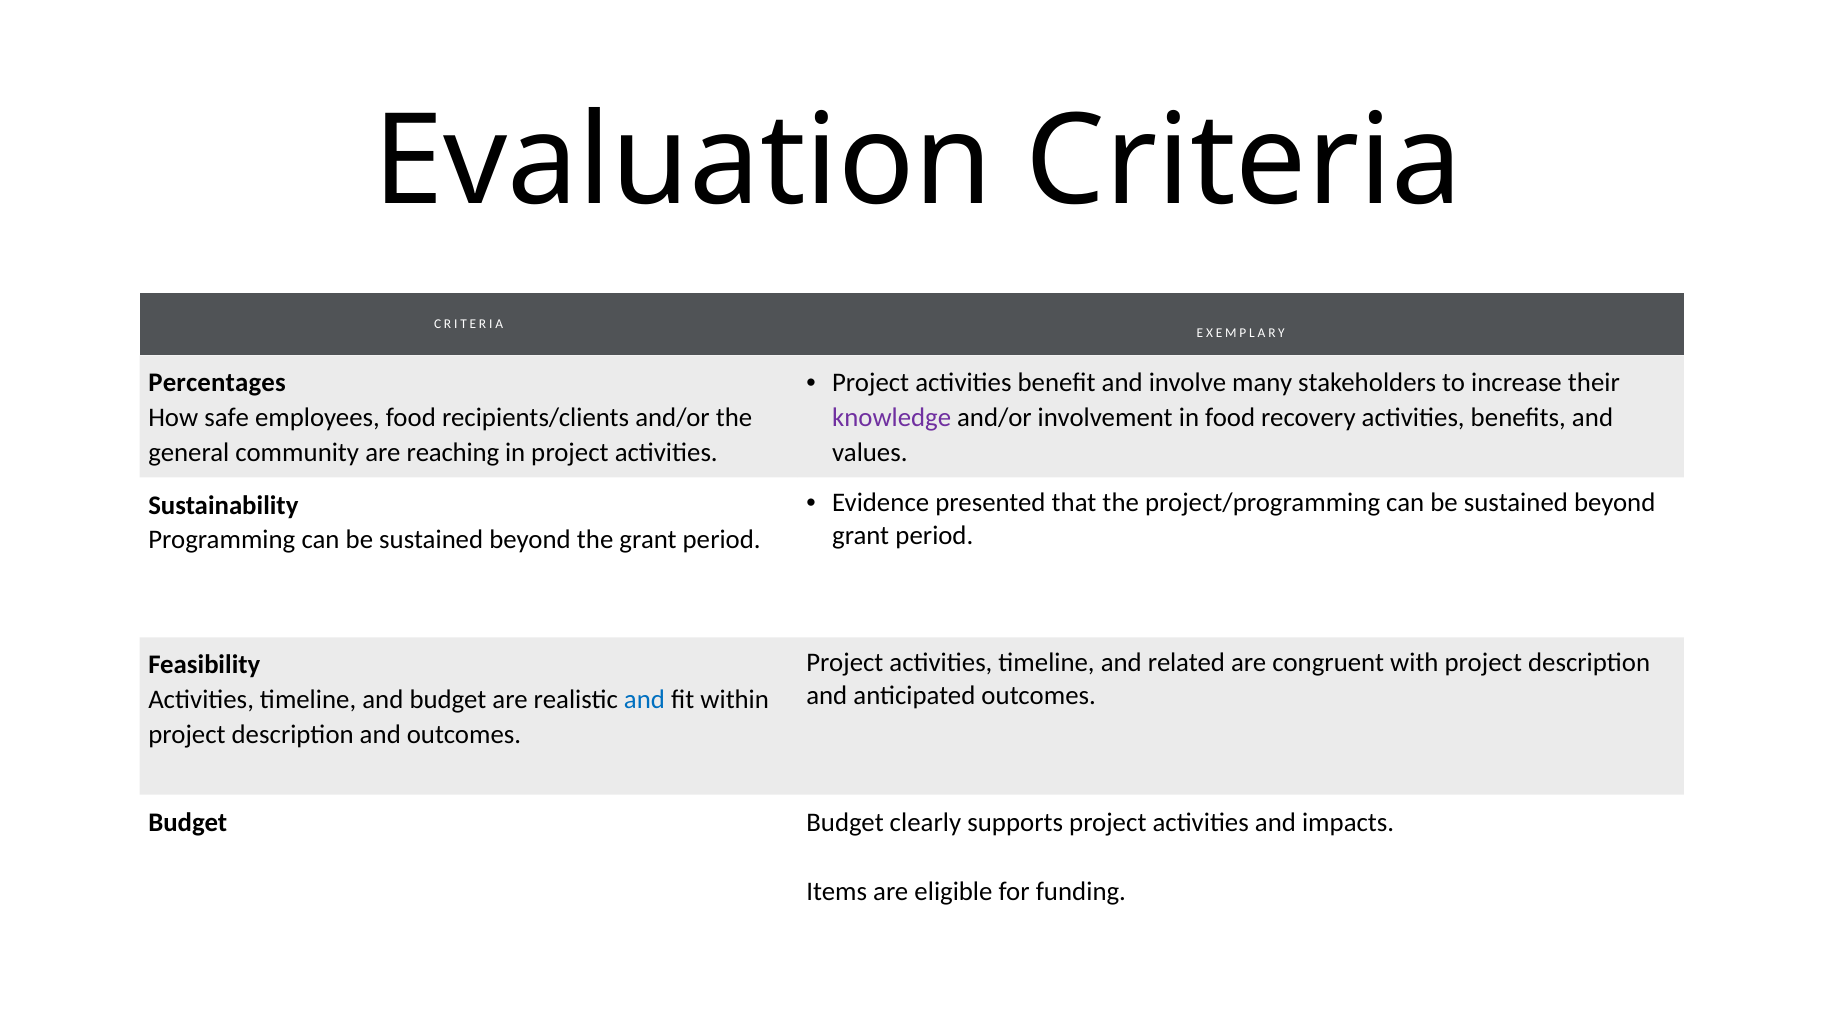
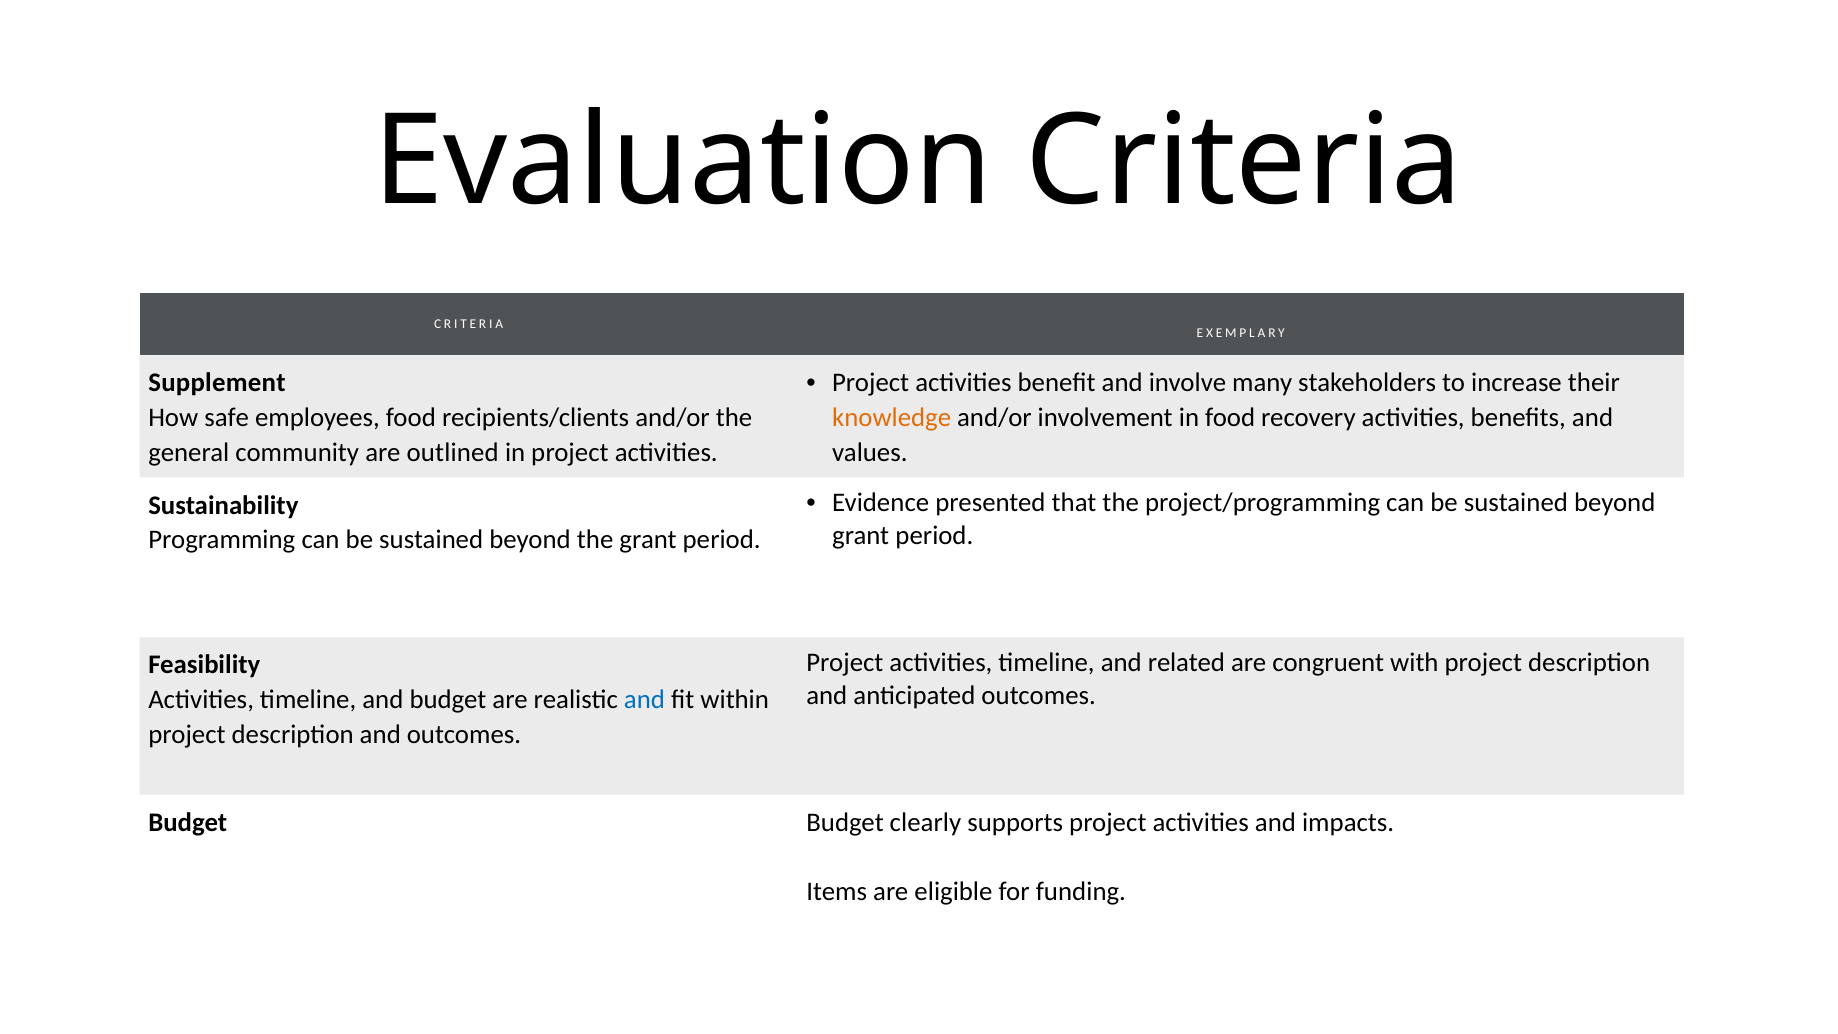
Percentages: Percentages -> Supplement
knowledge colour: purple -> orange
reaching: reaching -> outlined
